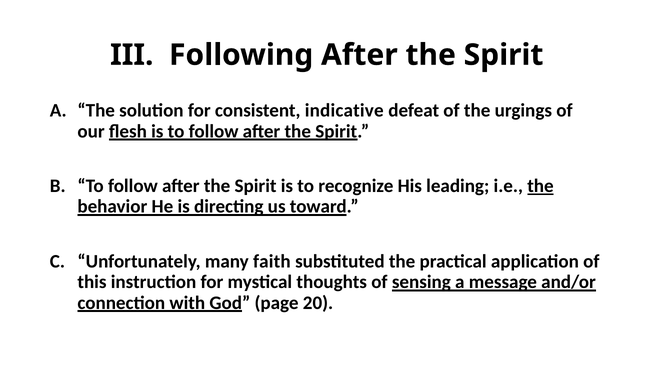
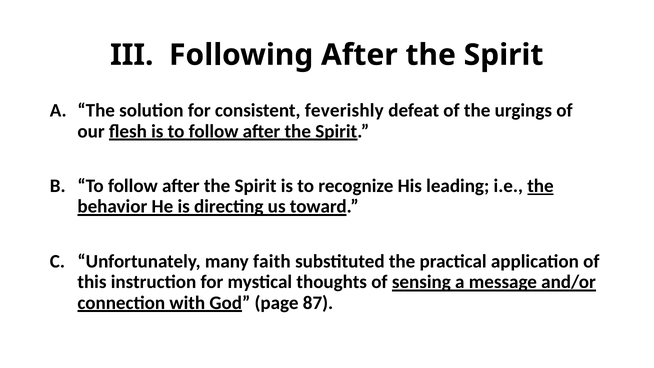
indicative: indicative -> feverishly
20: 20 -> 87
